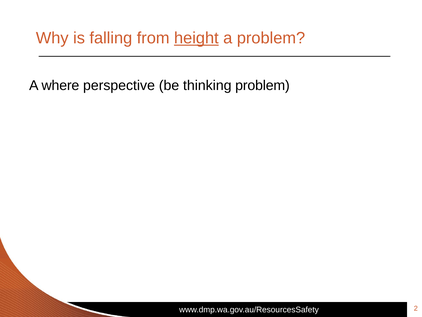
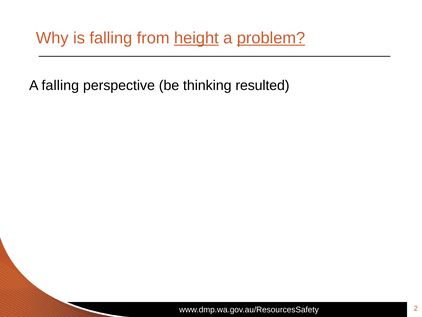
problem at (271, 38) underline: none -> present
A where: where -> falling
thinking problem: problem -> resulted
